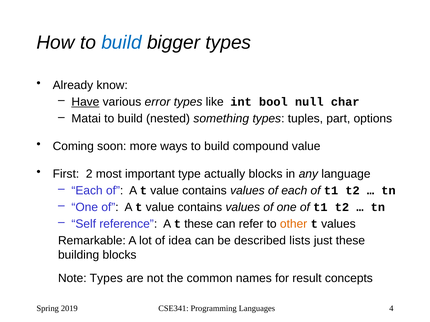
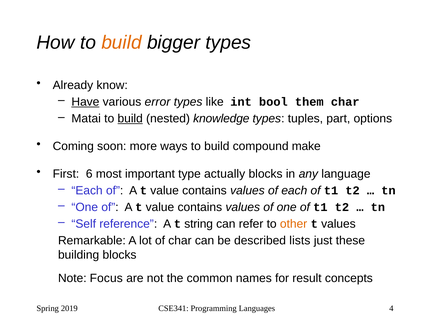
build at (122, 43) colour: blue -> orange
null: null -> them
build at (130, 119) underline: none -> present
something: something -> knowledge
compound value: value -> make
2: 2 -> 6
t these: these -> string
of idea: idea -> char
Note Types: Types -> Focus
